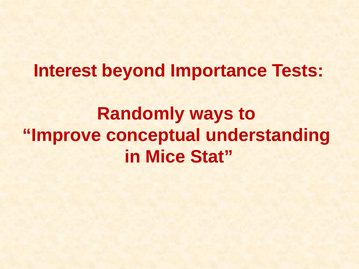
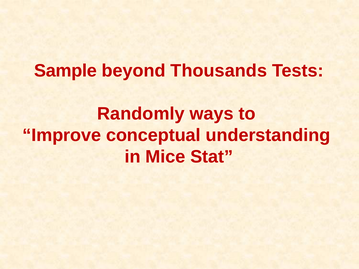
Interest: Interest -> Sample
Importance: Importance -> Thousands
